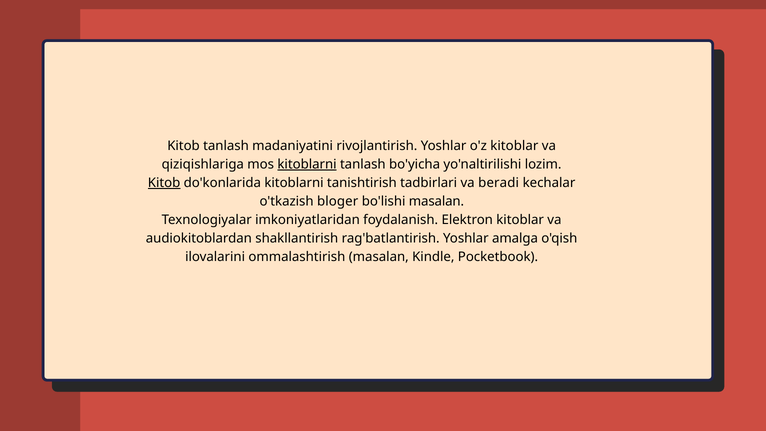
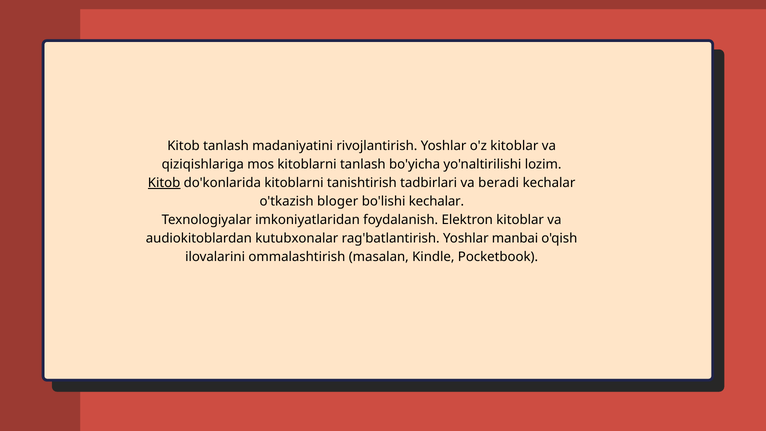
kitoblarni at (307, 164) underline: present -> none
bo'lishi masalan: masalan -> kechalar
shakllantirish: shakllantirish -> kutubxonalar
amalga: amalga -> manbai
